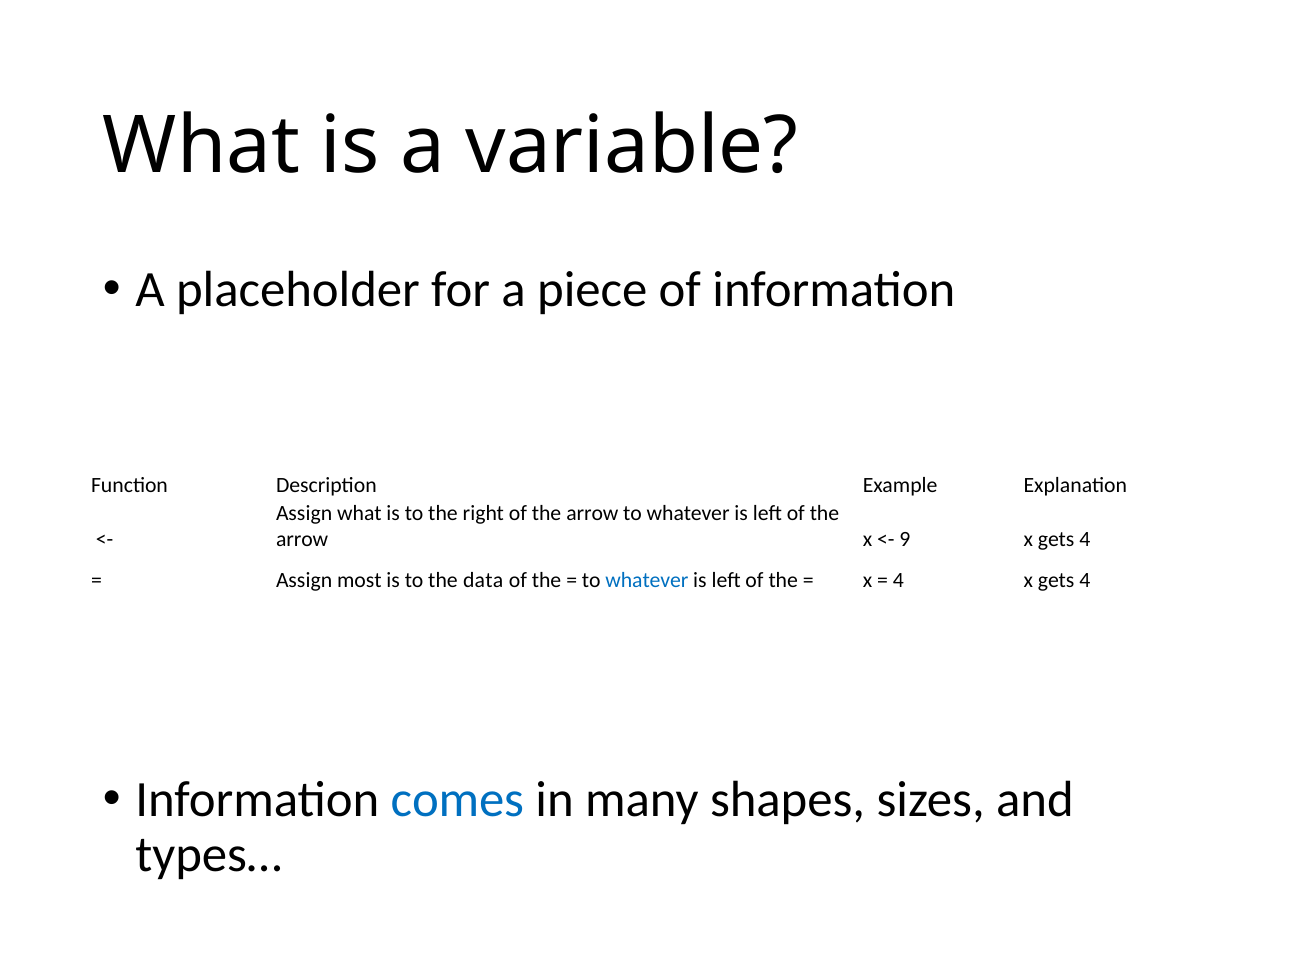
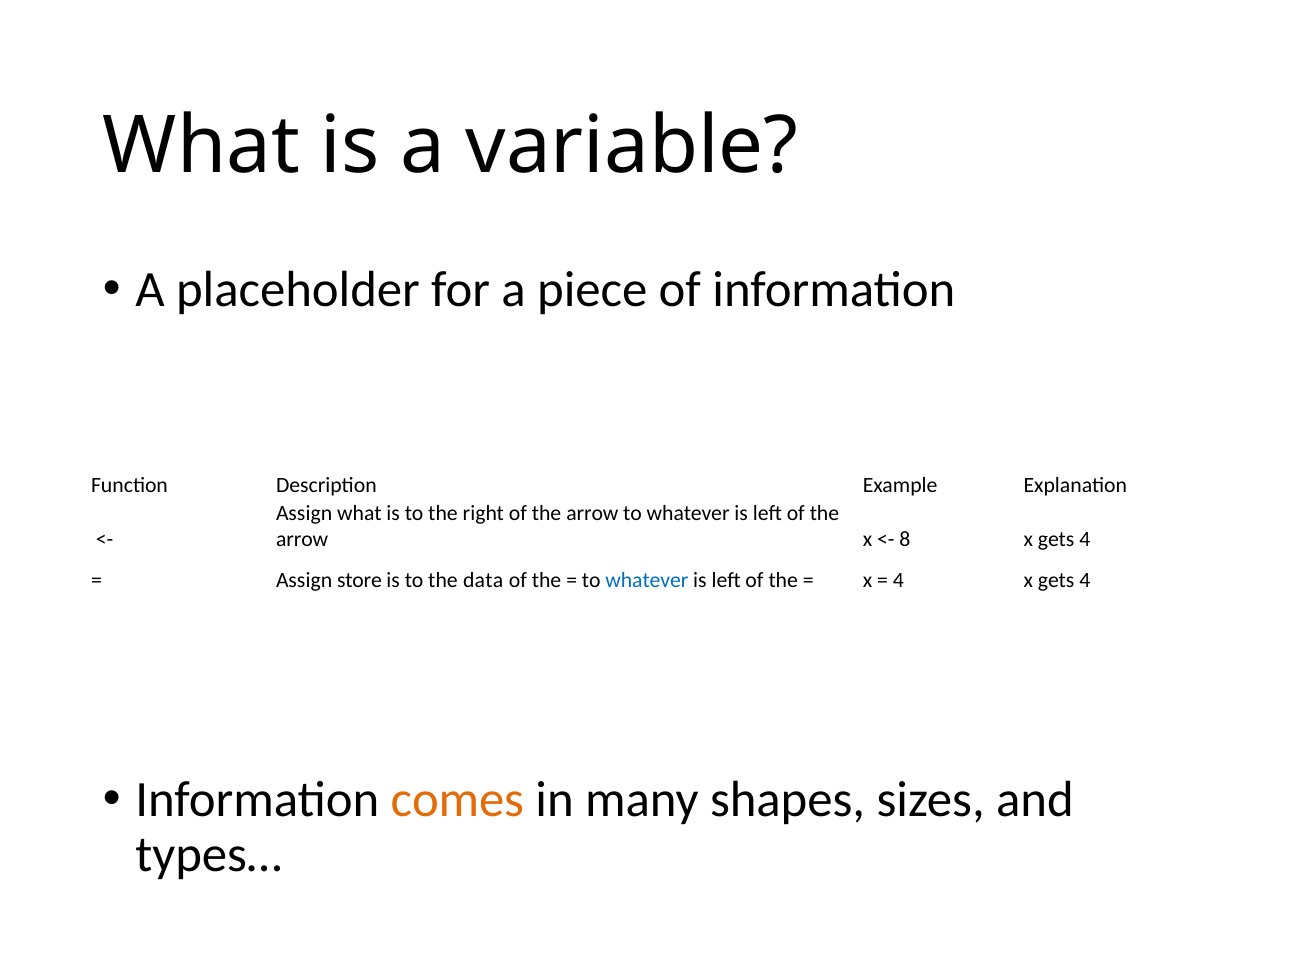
9: 9 -> 8
most: most -> store
comes colour: blue -> orange
